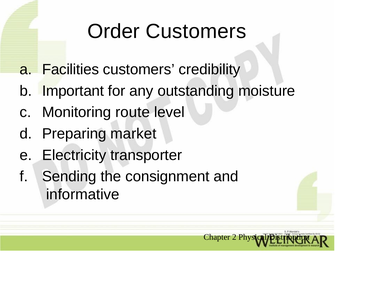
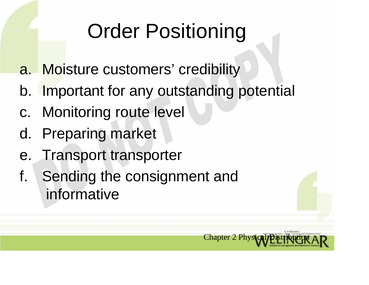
Order Customers: Customers -> Positioning
Facilities: Facilities -> Moisture
moisture: moisture -> potential
Electricity: Electricity -> Transport
